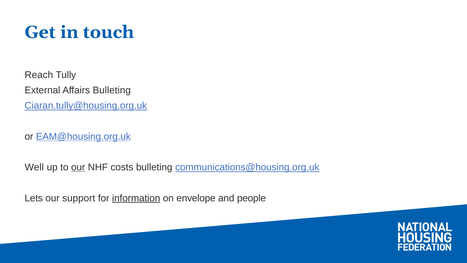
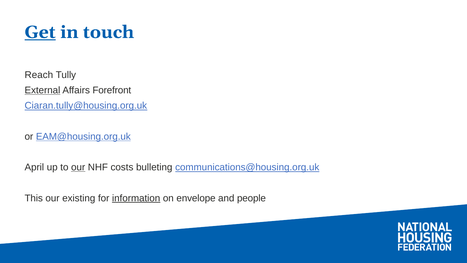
Get underline: none -> present
External underline: none -> present
Affairs Bulleting: Bulleting -> Forefront
Well: Well -> April
Lets: Lets -> This
support: support -> existing
